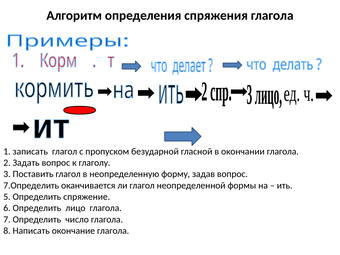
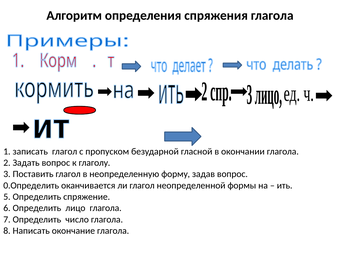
7.Определить: 7.Определить -> 0.Определить
